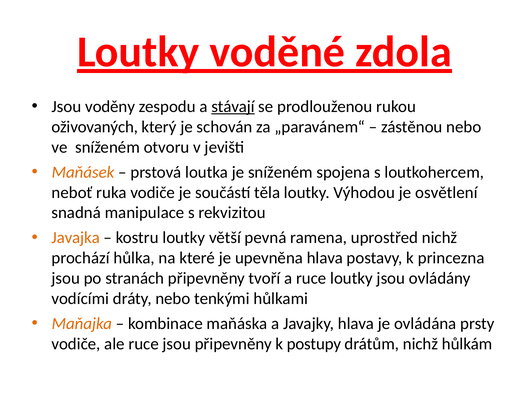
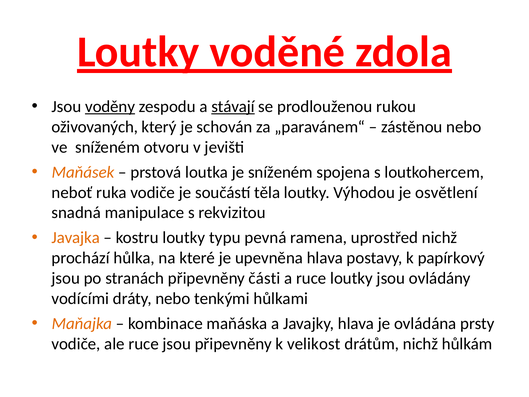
voděny underline: none -> present
větší: větší -> typu
princezna: princezna -> papírkový
tvoří: tvoří -> části
postupy: postupy -> velikost
